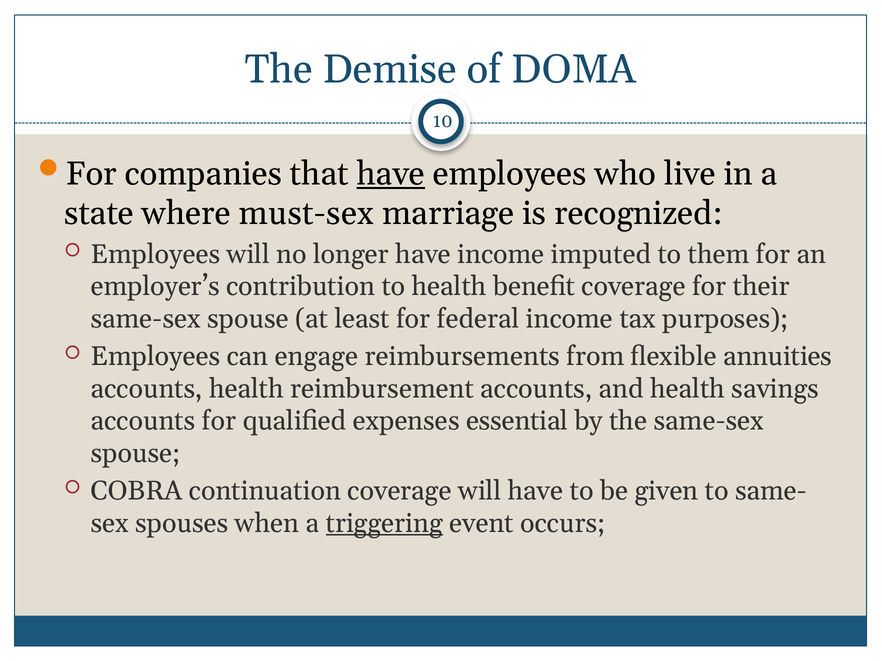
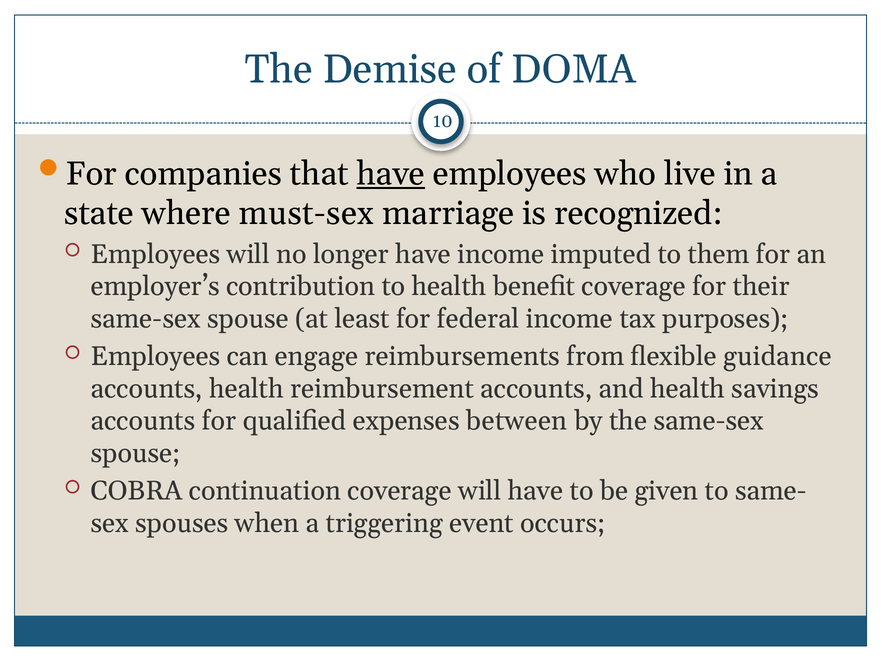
annuities: annuities -> guidance
essential: essential -> between
triggering underline: present -> none
